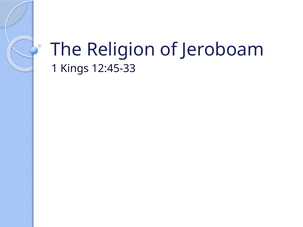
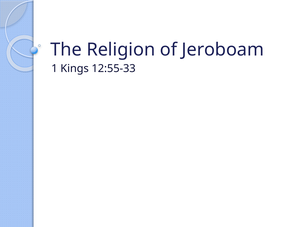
12:45-33: 12:45-33 -> 12:55-33
